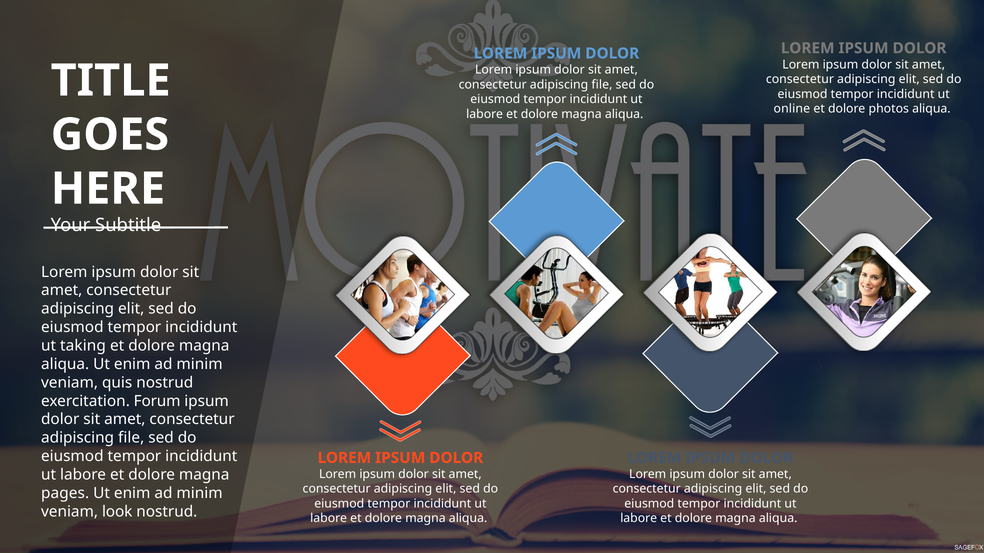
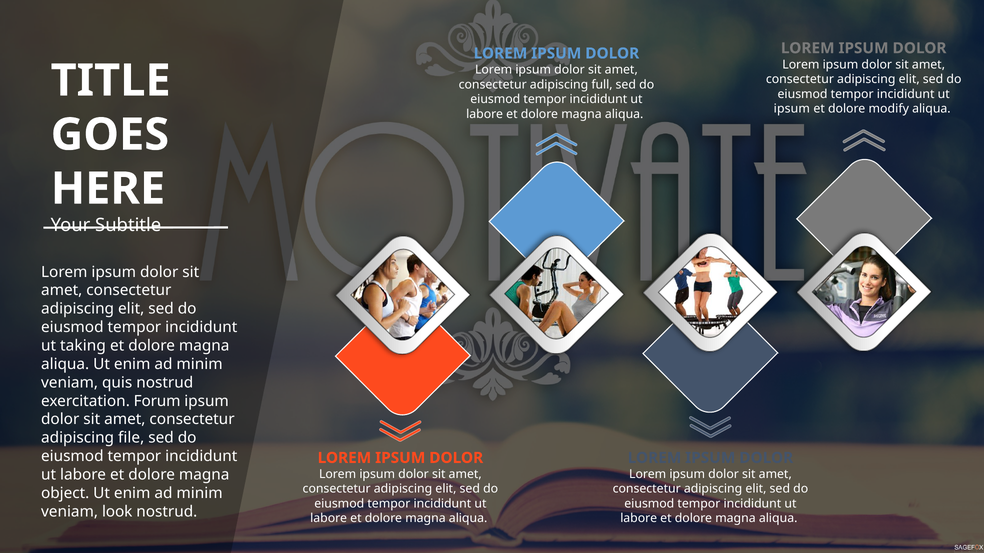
file at (602, 85): file -> full
online at (792, 109): online -> ipsum
photos: photos -> modify
pages: pages -> object
